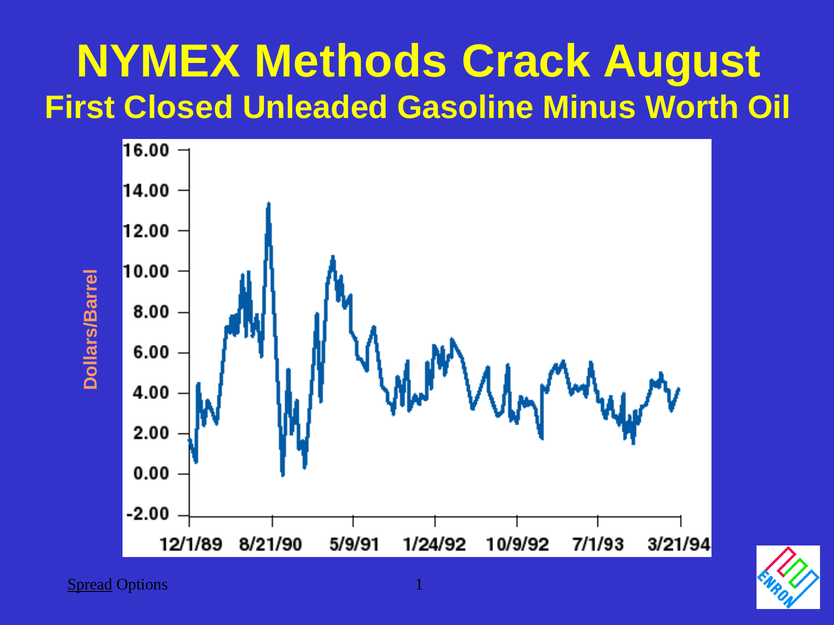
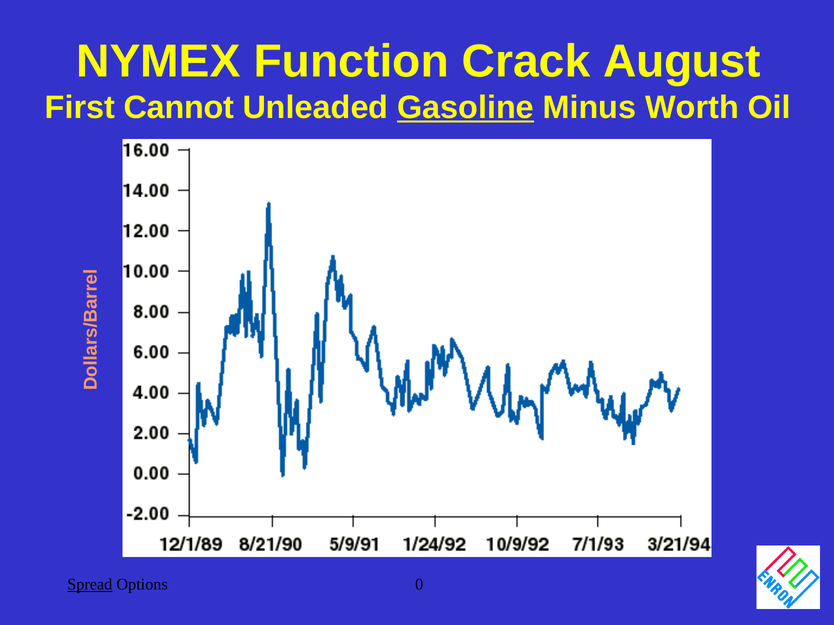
Methods: Methods -> Function
Closed: Closed -> Cannot
Gasoline underline: none -> present
1: 1 -> 0
